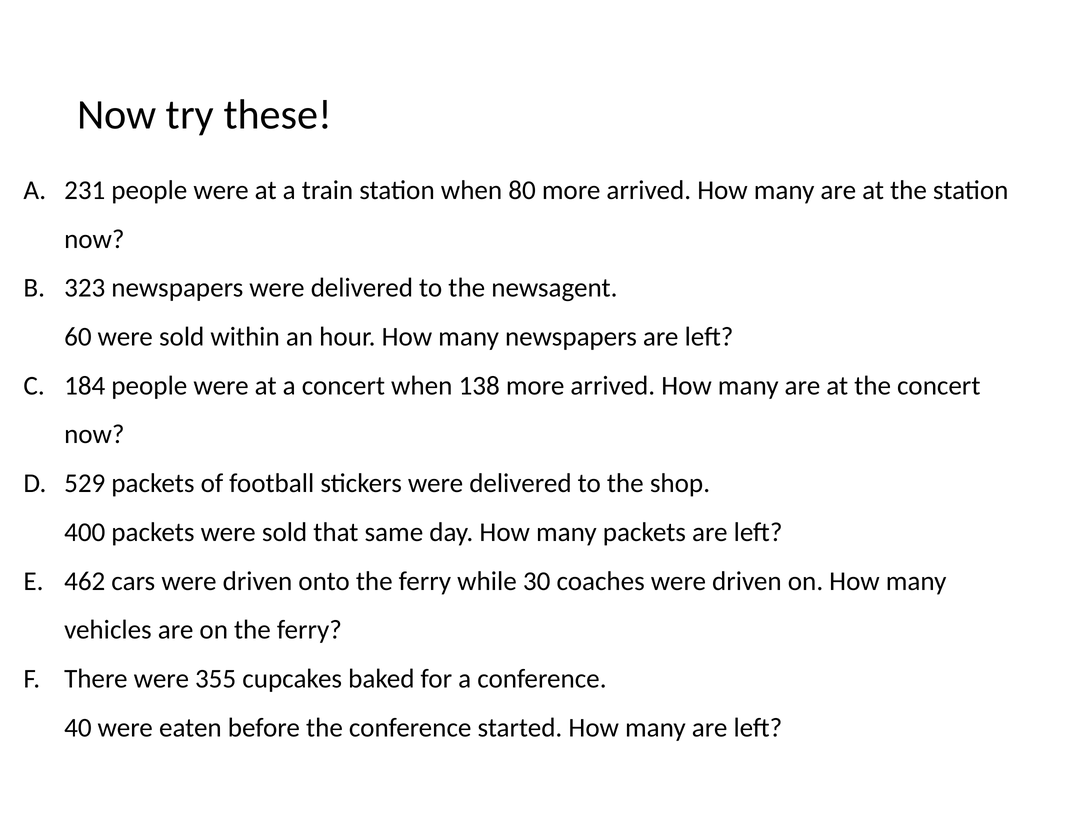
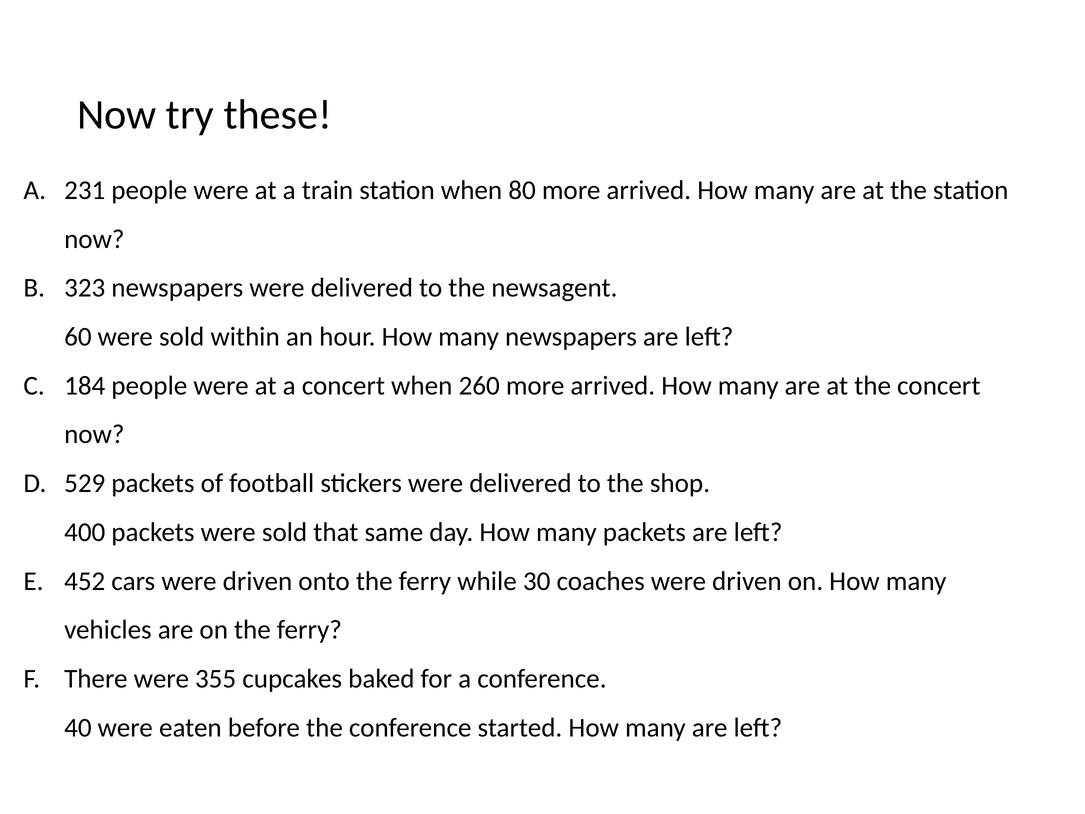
138: 138 -> 260
462: 462 -> 452
